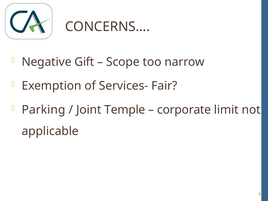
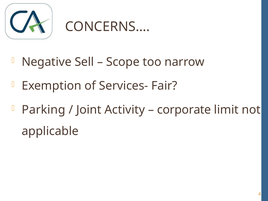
Gift: Gift -> Sell
Temple: Temple -> Activity
